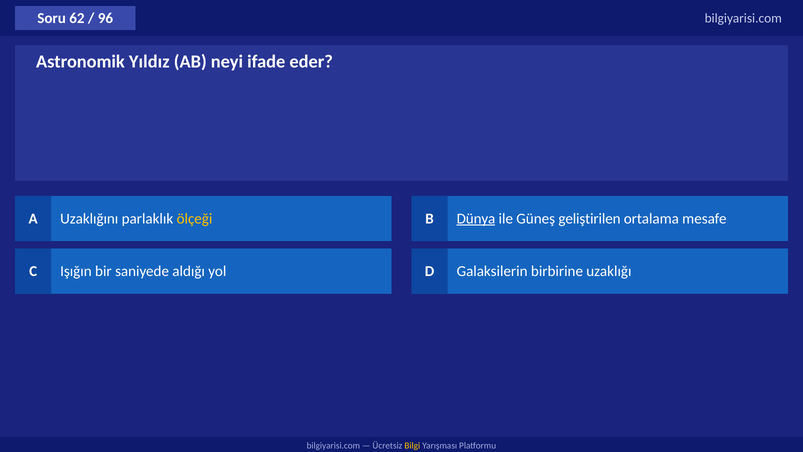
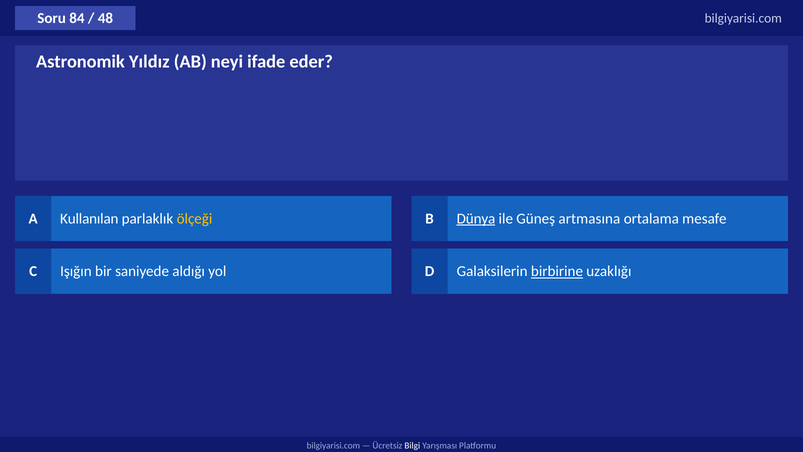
62: 62 -> 84
96: 96 -> 48
Uzaklığını: Uzaklığını -> Kullanılan
geliştirilen: geliştirilen -> artmasına
birbirine underline: none -> present
Bilgi colour: yellow -> white
